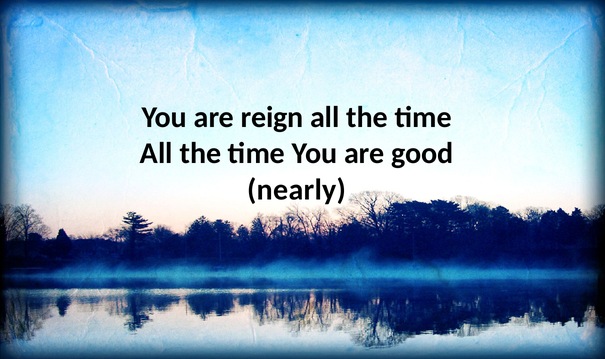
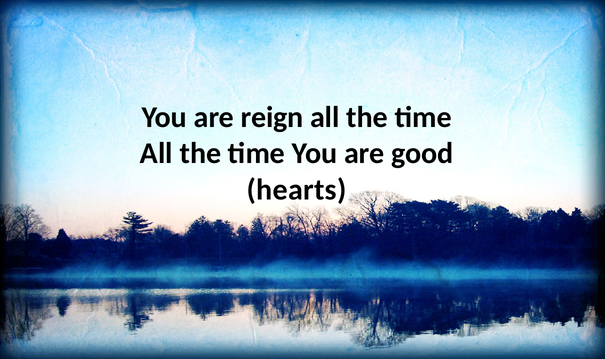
nearly: nearly -> hearts
